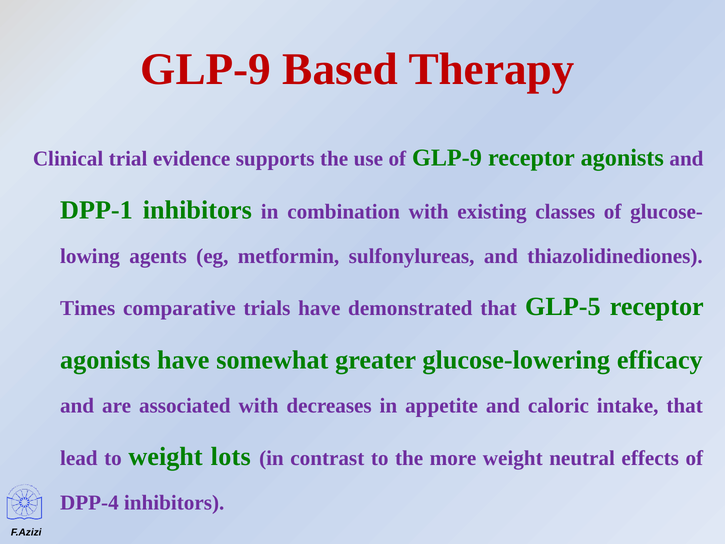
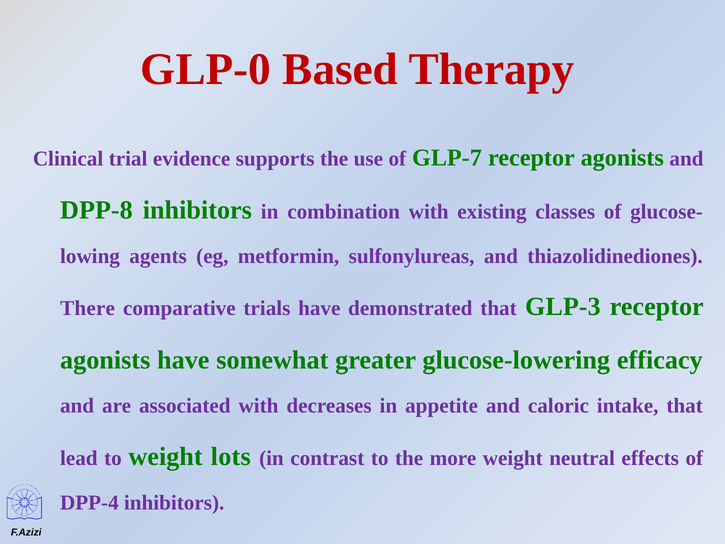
GLP-9 at (206, 69): GLP-9 -> GLP-0
of GLP-9: GLP-9 -> GLP-7
DPP-1: DPP-1 -> DPP-8
Times: Times -> There
GLP-5: GLP-5 -> GLP-3
